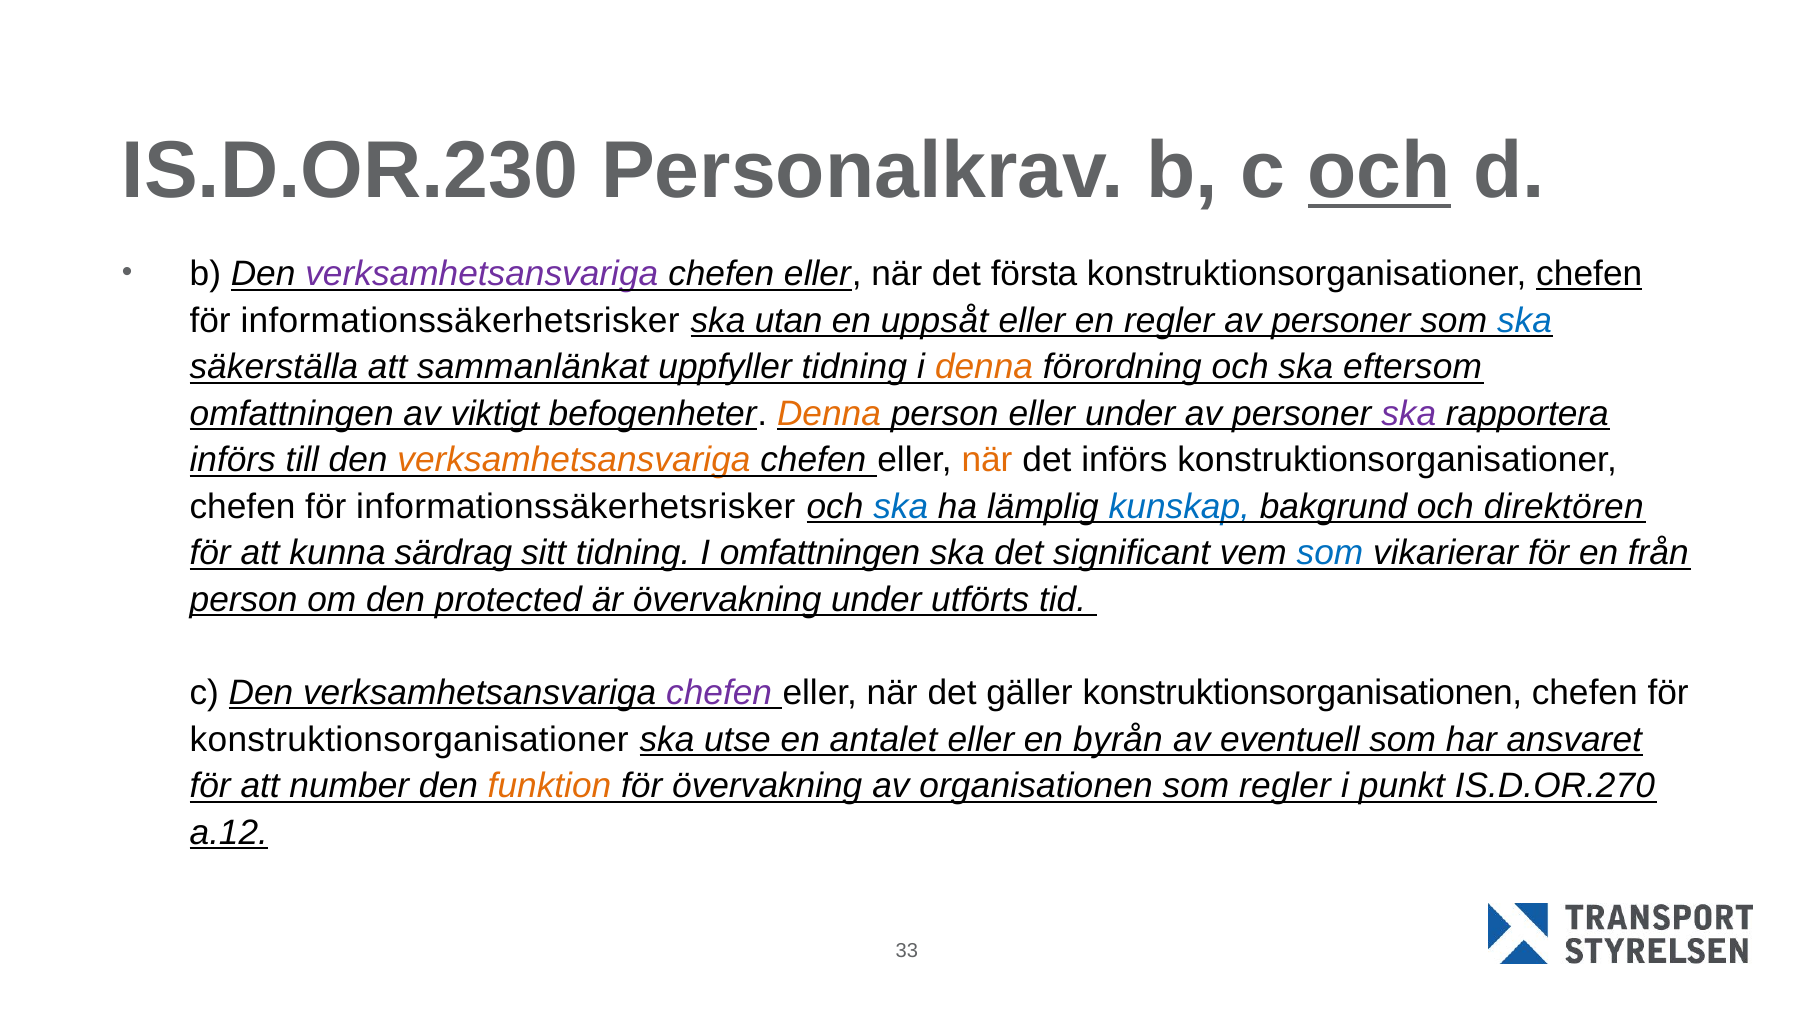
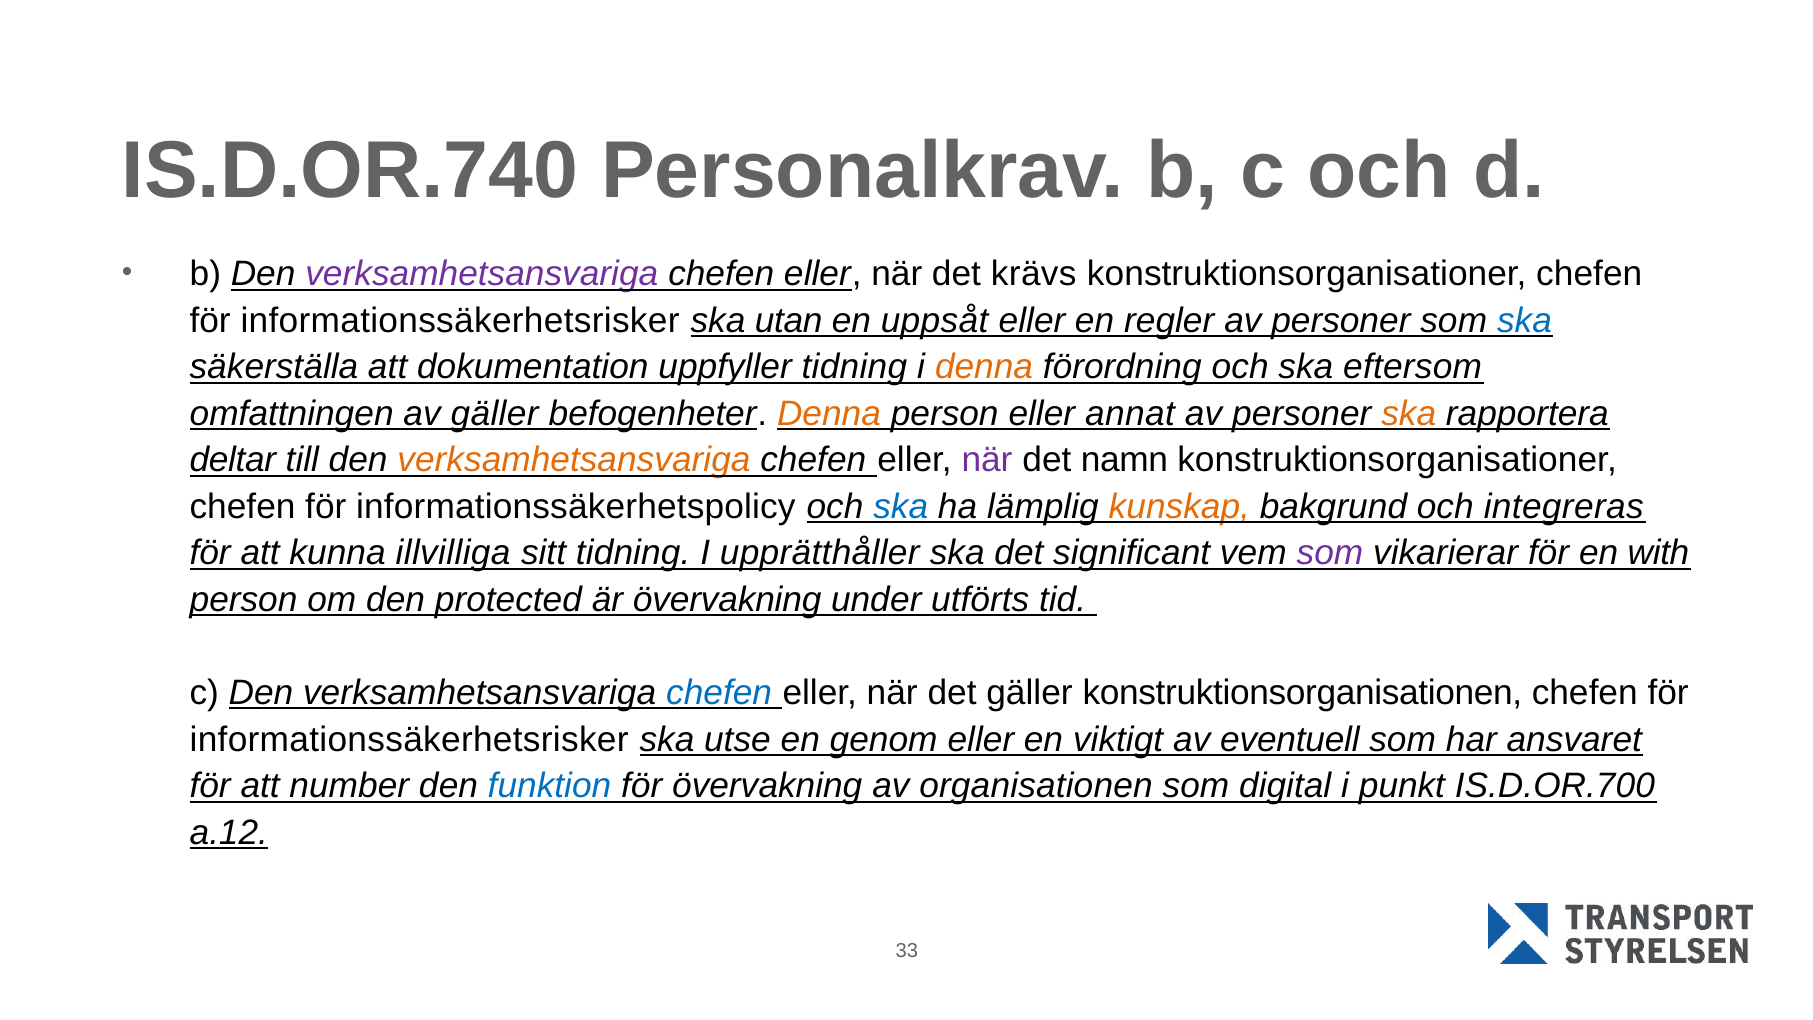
IS.D.OR.230: IS.D.OR.230 -> IS.D.OR.740
och at (1379, 171) underline: present -> none
första: första -> krävs
chefen at (1589, 274) underline: present -> none
sammanlänkat: sammanlänkat -> dokumentation
av viktigt: viktigt -> gäller
eller under: under -> annat
ska at (1409, 413) colour: purple -> orange
införs at (233, 460): införs -> deltar
när at (987, 460) colour: orange -> purple
det införs: införs -> namn
informationssäkerhetsrisker at (576, 507): informationssäkerhetsrisker -> informationssäkerhetspolicy
kunskap colour: blue -> orange
direktören: direktören -> integreras
särdrag: särdrag -> illvilliga
I omfattningen: omfattningen -> upprätthåller
som at (1330, 553) colour: blue -> purple
från: från -> with
chefen at (719, 693) colour: purple -> blue
konstruktionsorganisationer at (409, 739): konstruktionsorganisationer -> informationssäkerhetsrisker
antalet: antalet -> genom
byrån: byrån -> viktigt
funktion colour: orange -> blue
som regler: regler -> digital
IS.D.OR.270: IS.D.OR.270 -> IS.D.OR.700
